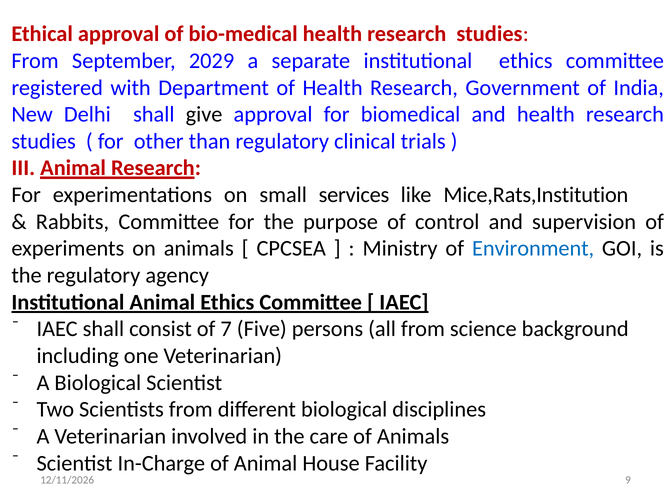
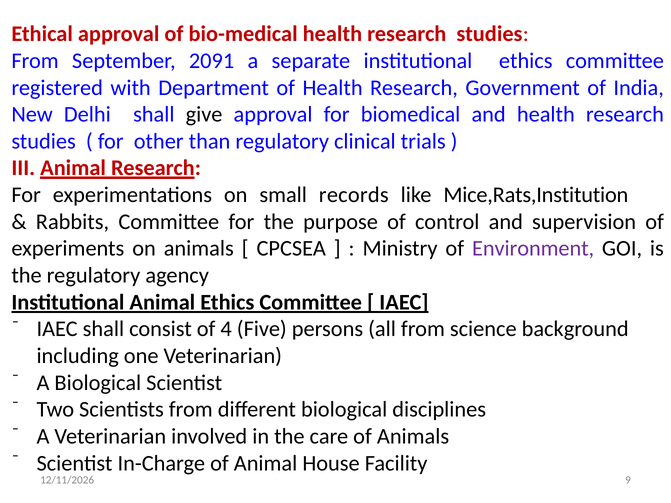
2029: 2029 -> 2091
services: services -> records
Environment colour: blue -> purple
7: 7 -> 4
